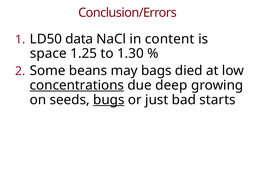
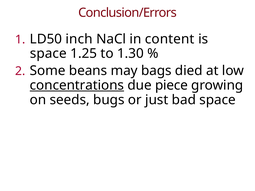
data: data -> inch
deep: deep -> piece
bugs underline: present -> none
bad starts: starts -> space
